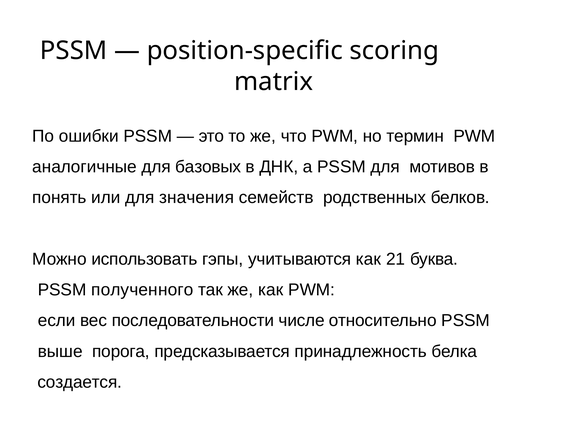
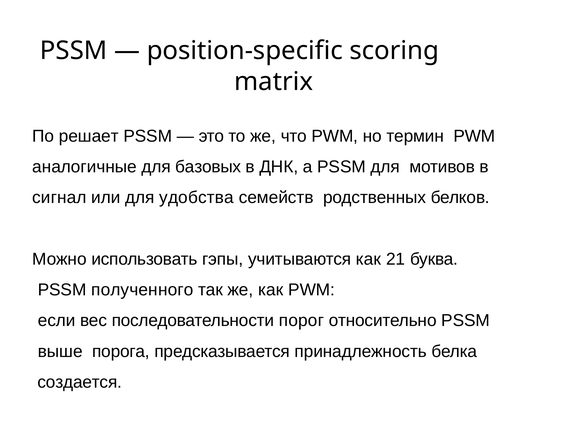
ошибки: ошибки -> решает
понять: понять -> сигнал
значения: значения -> удобства
числе: числе -> порог
